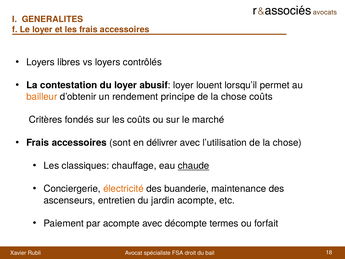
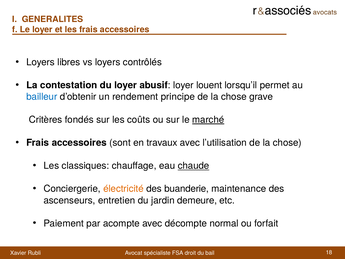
bailleur colour: orange -> blue
chose coûts: coûts -> grave
marché underline: none -> present
délivrer: délivrer -> travaux
jardin acompte: acompte -> demeure
termes: termes -> normal
